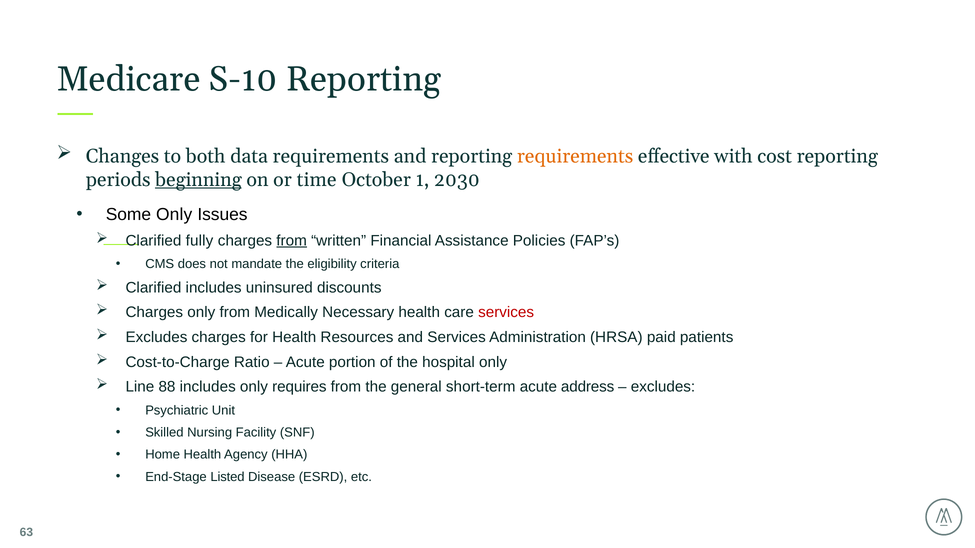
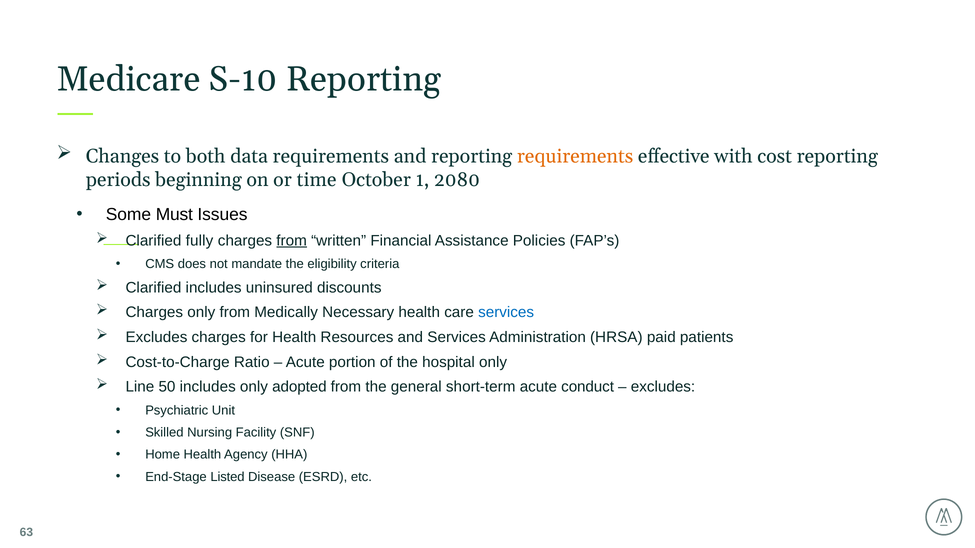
beginning underline: present -> none
2030: 2030 -> 2080
Some Only: Only -> Must
services at (506, 313) colour: red -> blue
88: 88 -> 50
requires: requires -> adopted
address: address -> conduct
